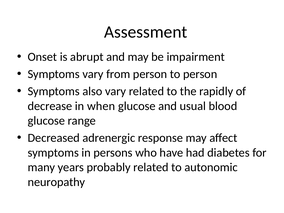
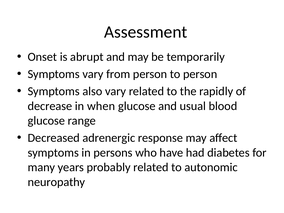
impairment: impairment -> temporarily
